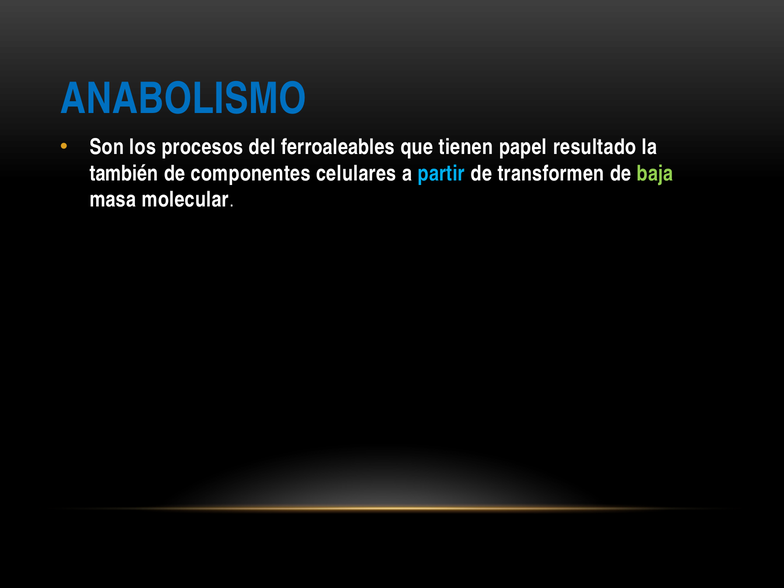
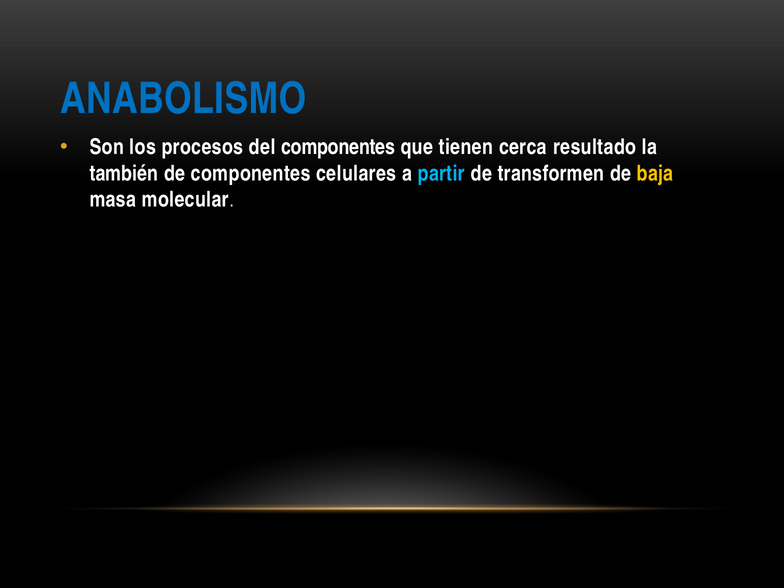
del ferroaleables: ferroaleables -> componentes
papel: papel -> cerca
baja colour: light green -> yellow
